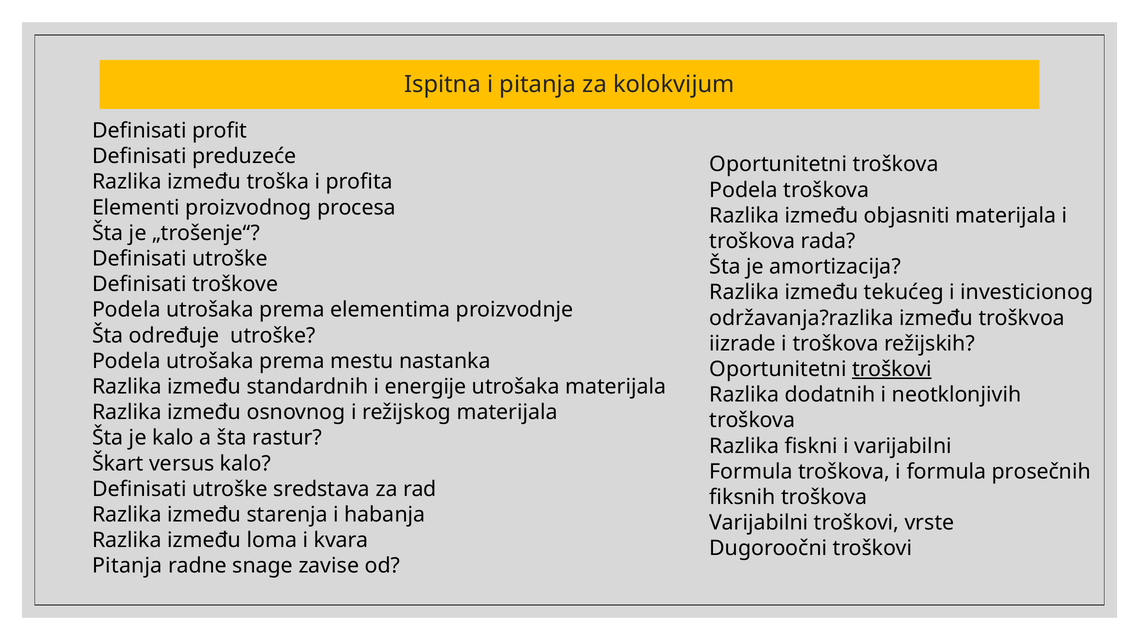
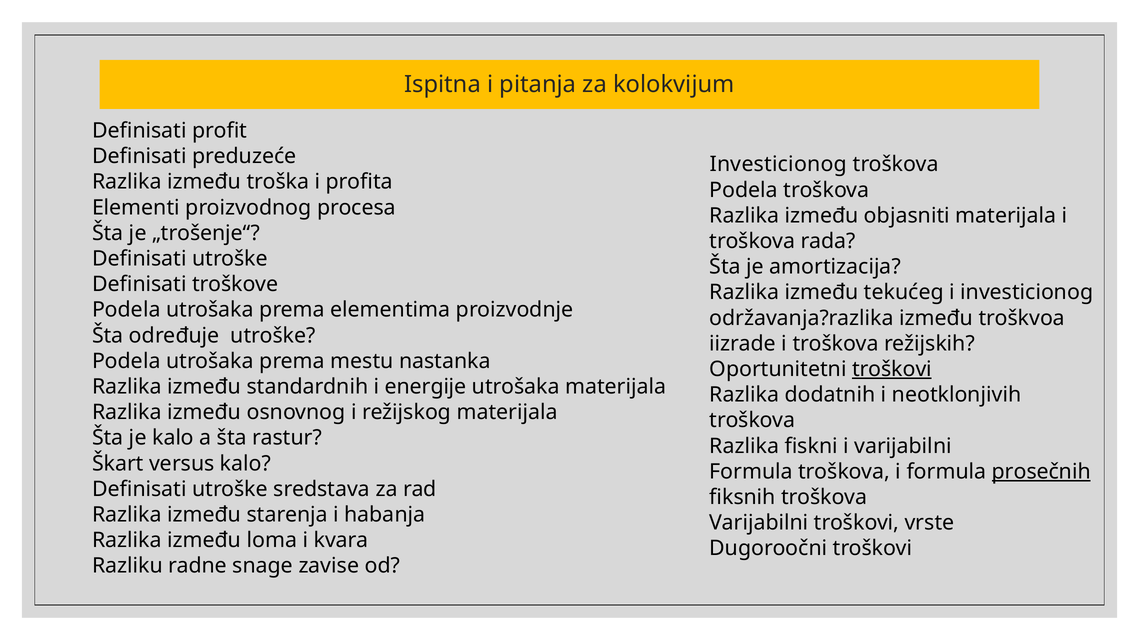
Oportunitetni at (778, 165): Oportunitetni -> Investicionog
prosečnih underline: none -> present
Pitanja at (127, 567): Pitanja -> Razliku
